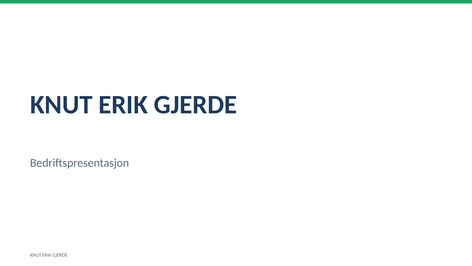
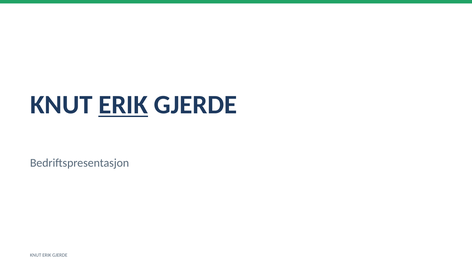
ERIK at (123, 105) underline: none -> present
